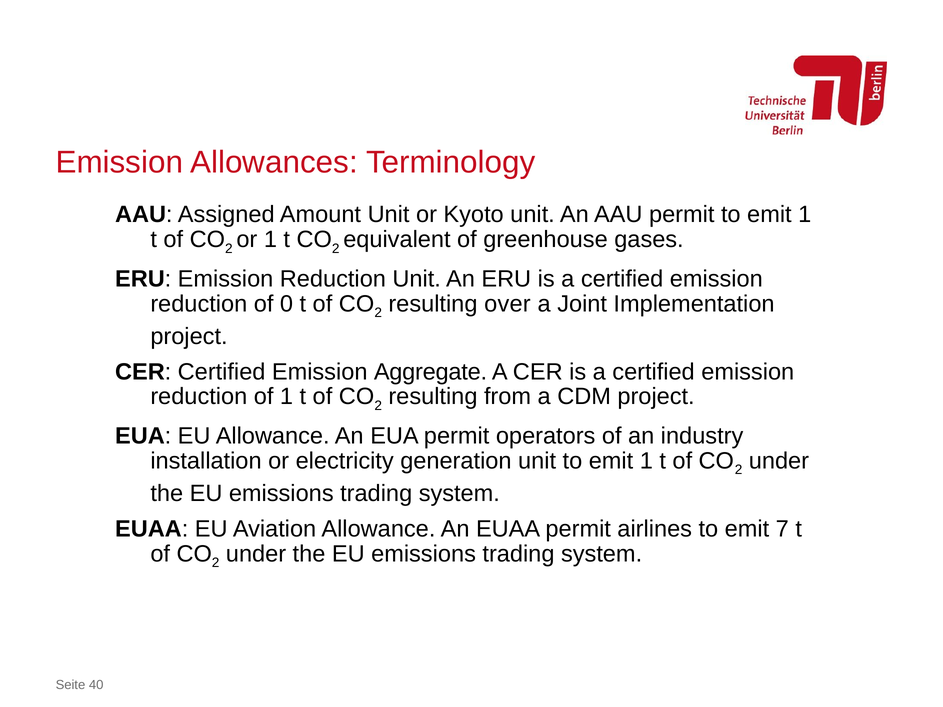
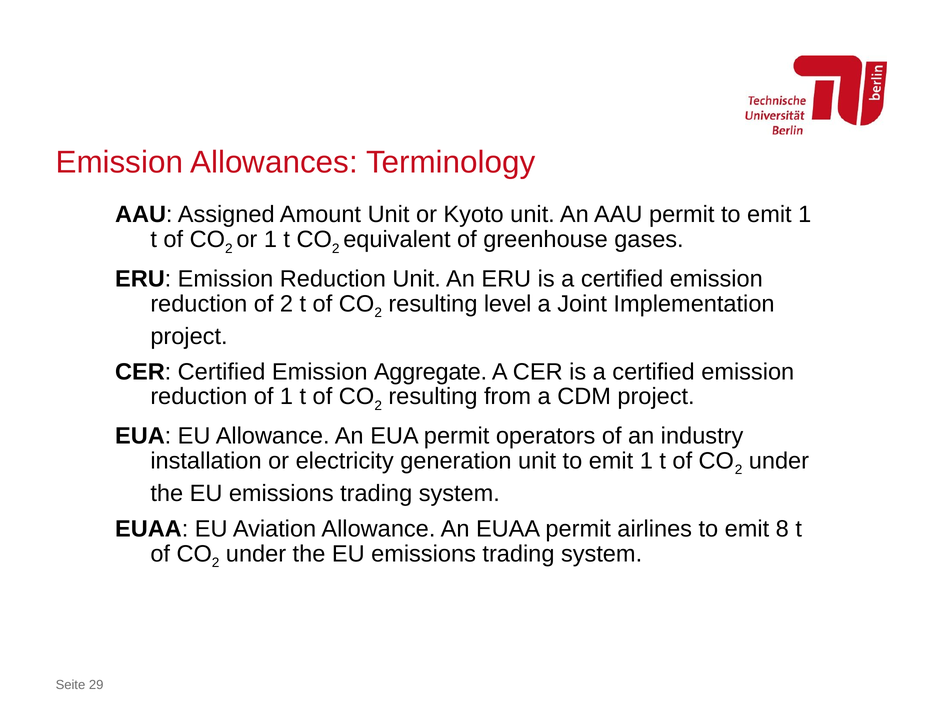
of 0: 0 -> 2
over: over -> level
7: 7 -> 8
40: 40 -> 29
